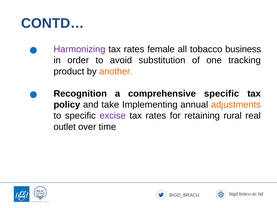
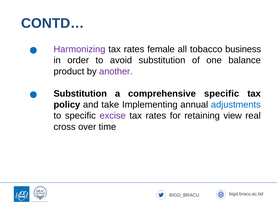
tracking: tracking -> balance
another colour: orange -> purple
Recognition at (80, 93): Recognition -> Substitution
adjustments colour: orange -> blue
rural: rural -> view
outlet: outlet -> cross
